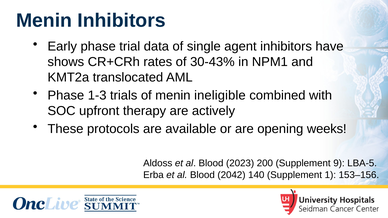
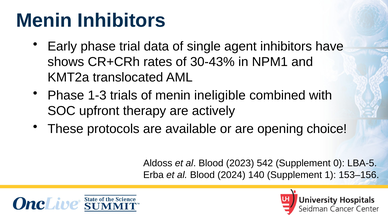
weeks: weeks -> choice
200: 200 -> 542
9: 9 -> 0
2042: 2042 -> 2024
